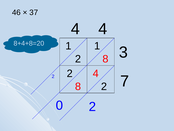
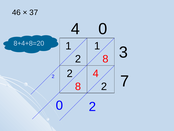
4 4: 4 -> 0
